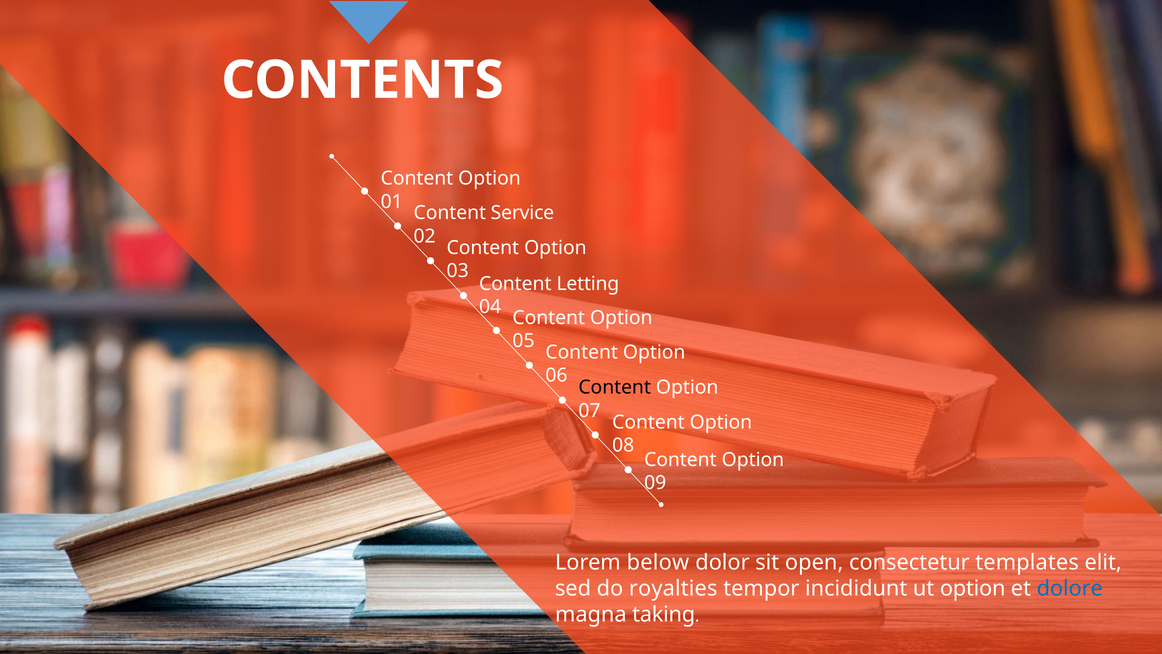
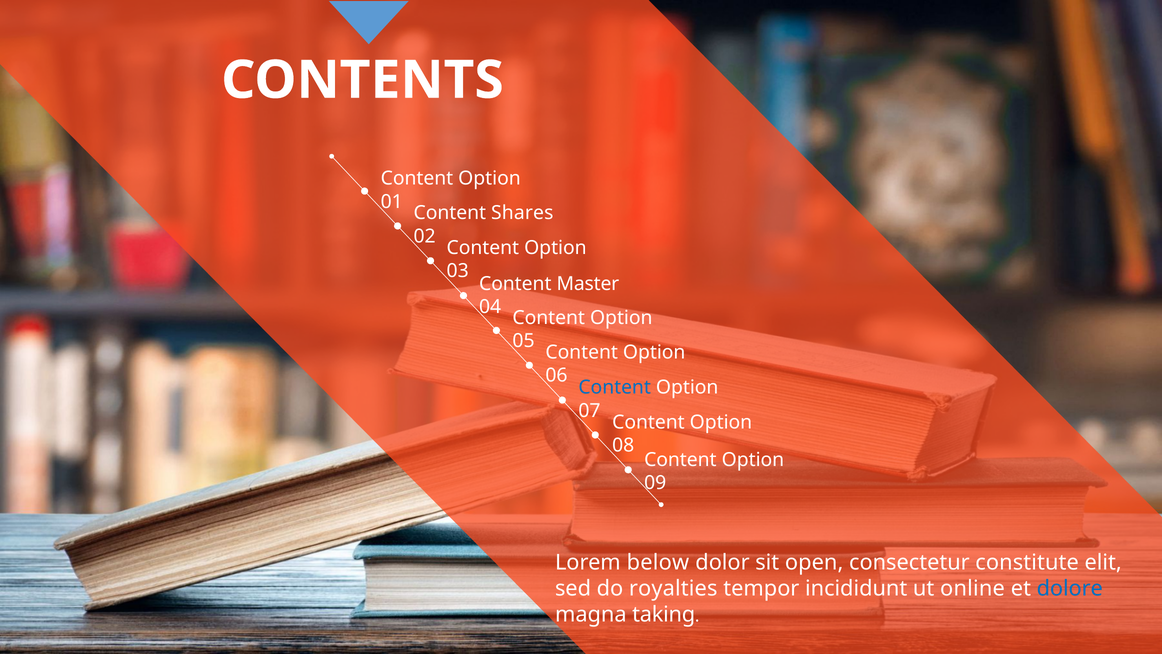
Service: Service -> Shares
Letting: Letting -> Master
Content at (615, 387) colour: black -> blue
templates: templates -> constitute
ut option: option -> online
